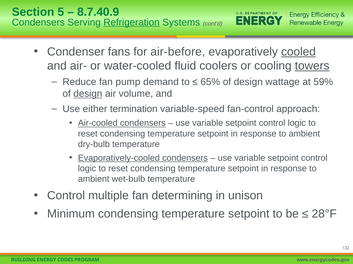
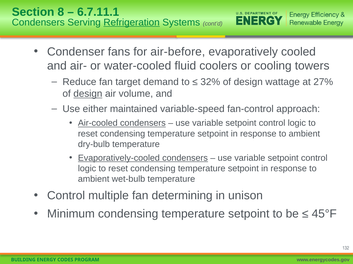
5: 5 -> 8
8.7.40.9: 8.7.40.9 -> 6.7.11.1
cooled underline: present -> none
towers underline: present -> none
pump: pump -> target
65%: 65% -> 32%
59%: 59% -> 27%
termination: termination -> maintained
28°F: 28°F -> 45°F
